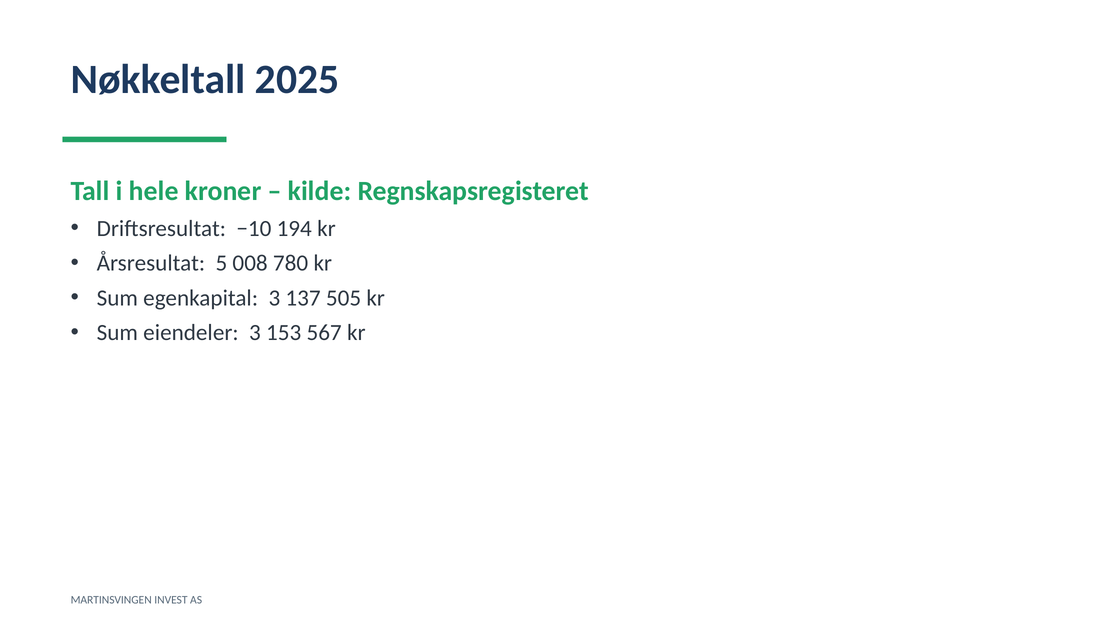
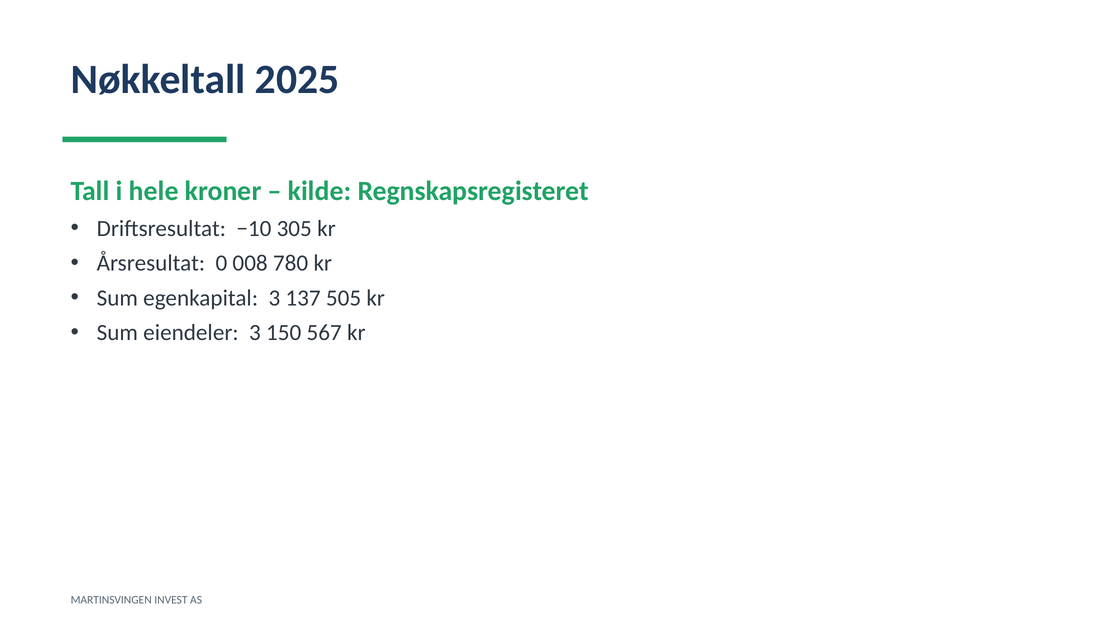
194: 194 -> 305
5: 5 -> 0
153: 153 -> 150
